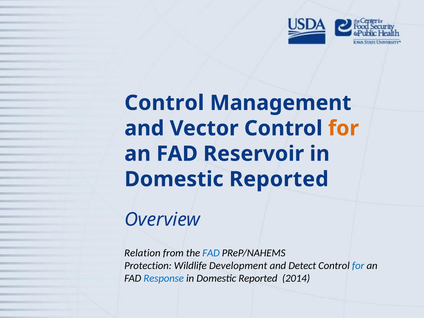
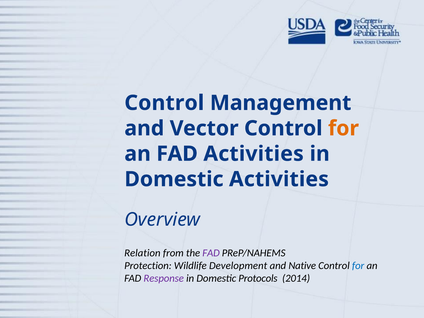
FAD Reservoir: Reservoir -> Activities
Reported at (279, 179): Reported -> Activities
FAD at (211, 253) colour: blue -> purple
Detect: Detect -> Native
Response colour: blue -> purple
Reported at (258, 278): Reported -> Protocols
